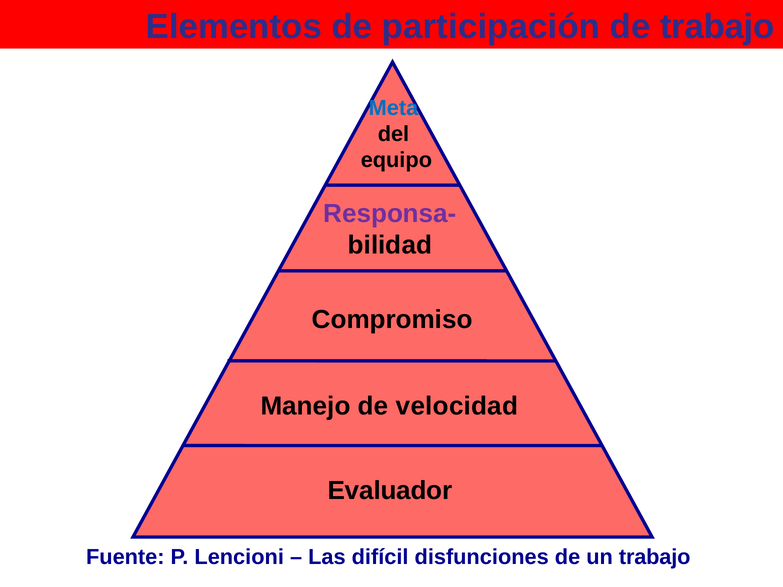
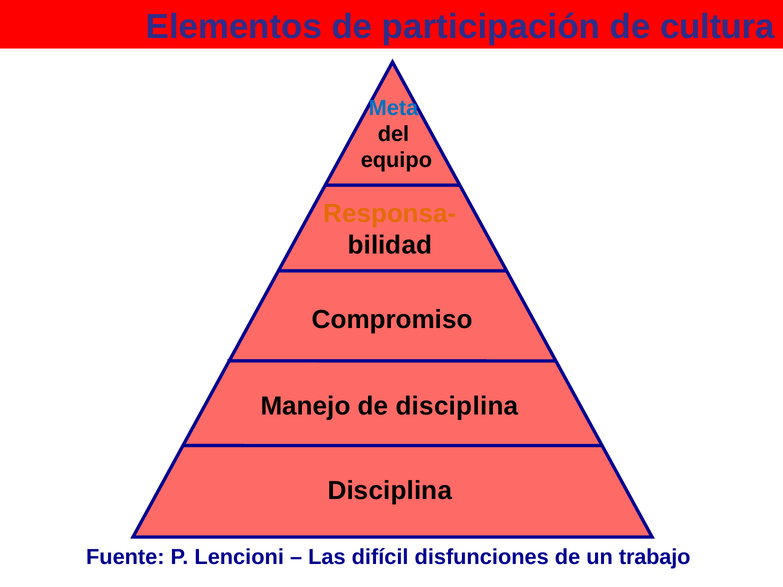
de trabajo: trabajo -> cultura
Responsa- colour: purple -> orange
de velocidad: velocidad -> disciplina
Evaluador at (390, 491): Evaluador -> Disciplina
